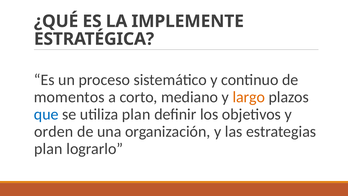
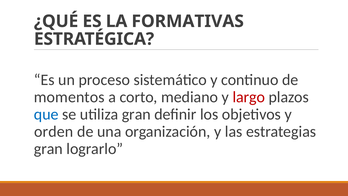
IMPLEMENTE: IMPLEMENTE -> FORMATIVAS
largo colour: orange -> red
utiliza plan: plan -> gran
plan at (48, 149): plan -> gran
